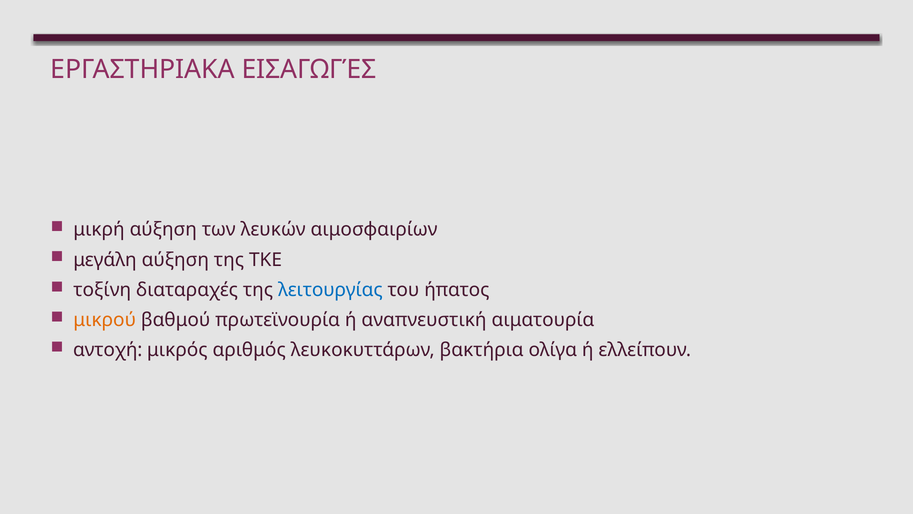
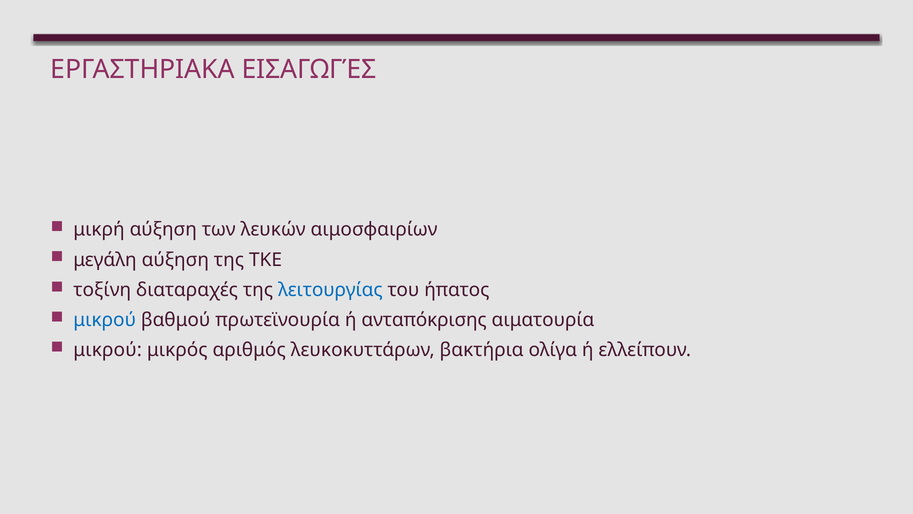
μικρού at (105, 320) colour: orange -> blue
αναπνευστική: αναπνευστική -> ανταπόκρισης
αντοχή at (108, 350): αντοχή -> μικρού
